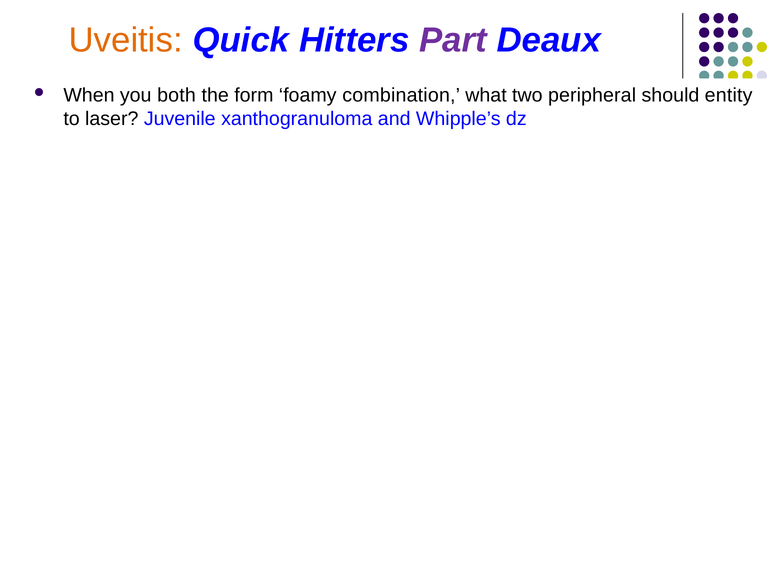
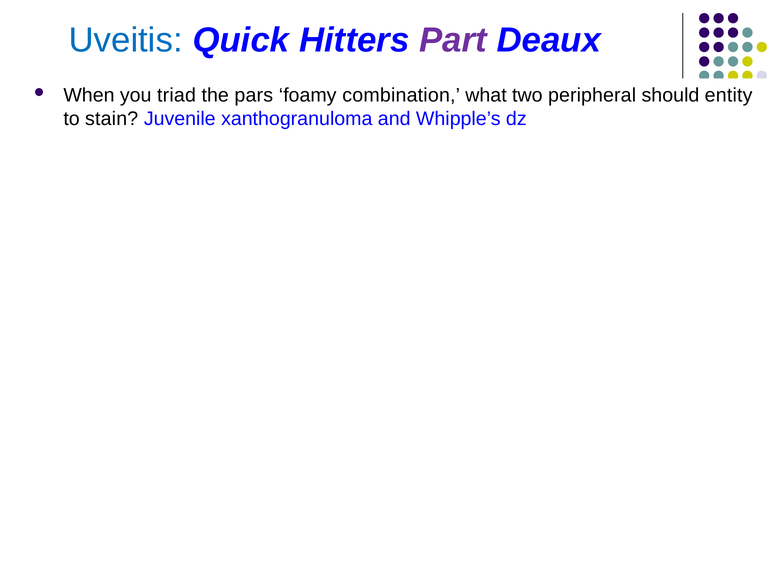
Uveitis colour: orange -> blue
both: both -> triad
form: form -> pars
laser: laser -> stain
